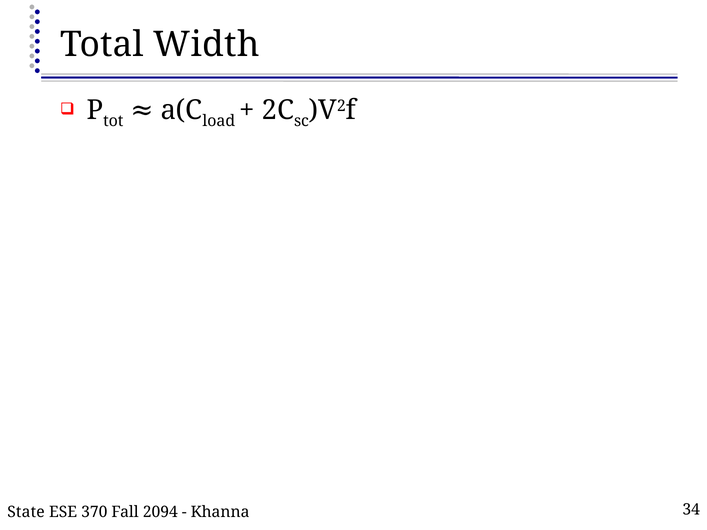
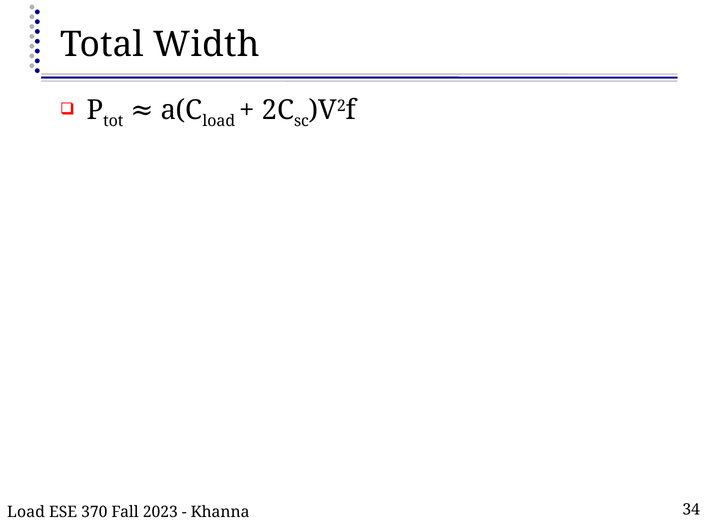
State at (26, 512): State -> Load
2094: 2094 -> 2023
